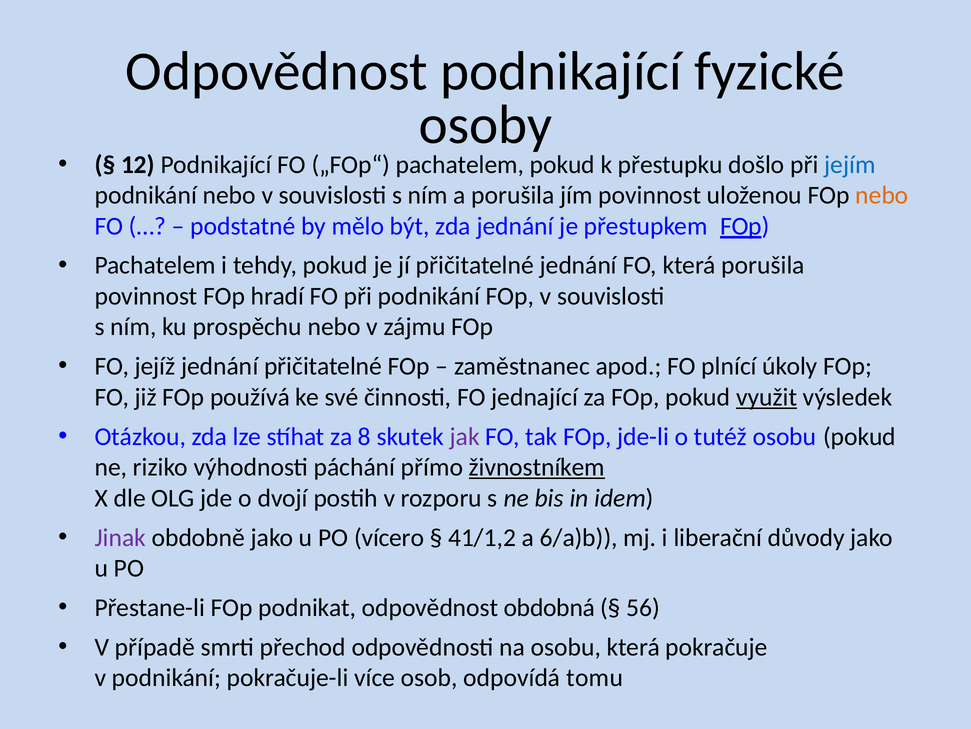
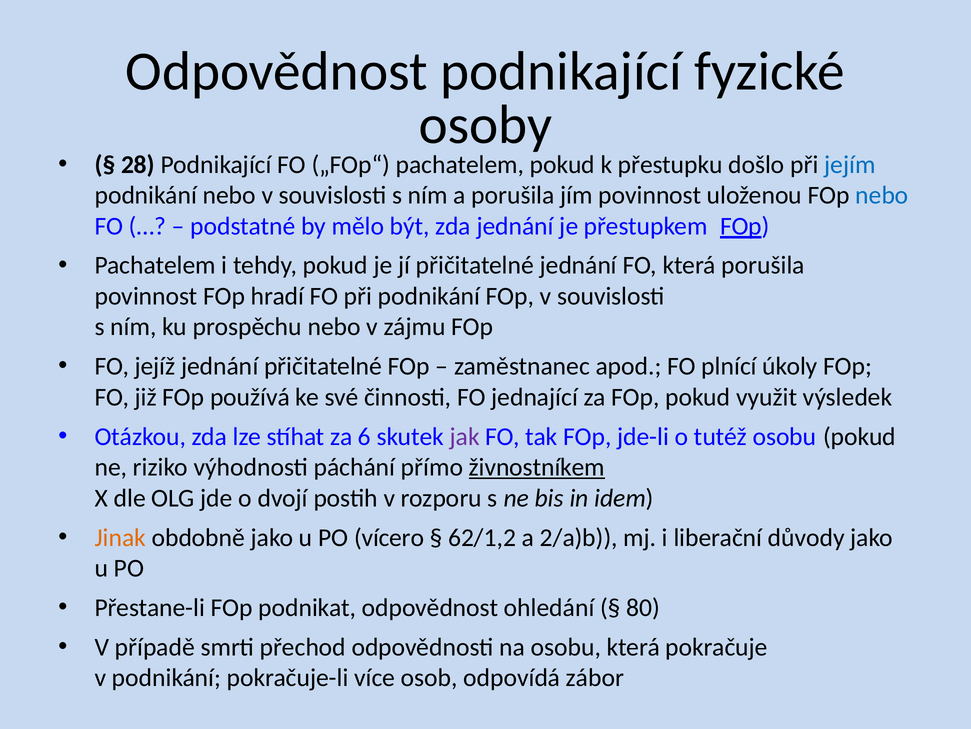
12: 12 -> 28
nebo at (882, 195) colour: orange -> blue
využit underline: present -> none
8: 8 -> 6
Jinak colour: purple -> orange
41/1,2: 41/1,2 -> 62/1,2
6/a)b: 6/a)b -> 2/a)b
obdobná: obdobná -> ohledání
56: 56 -> 80
tomu: tomu -> zábor
